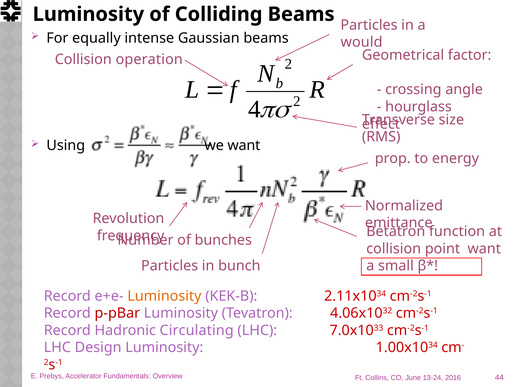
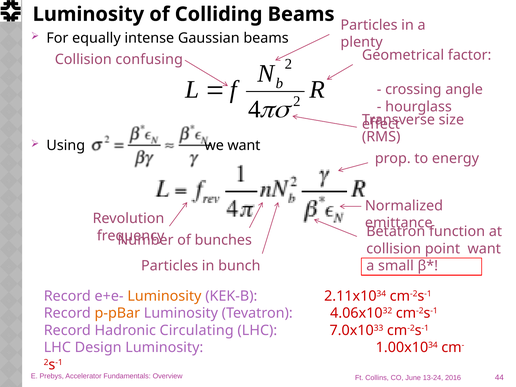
would: would -> plenty
operation: operation -> confusing
p-pBar colour: red -> orange
